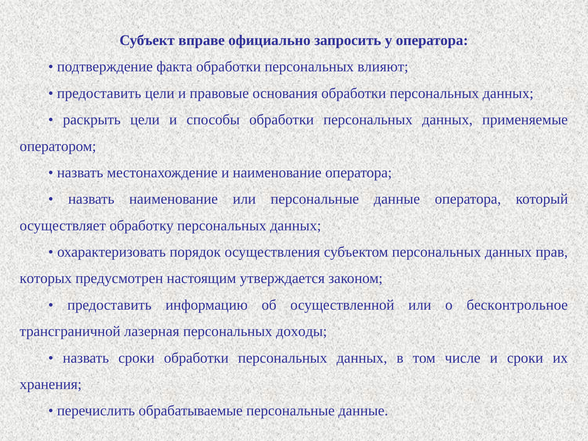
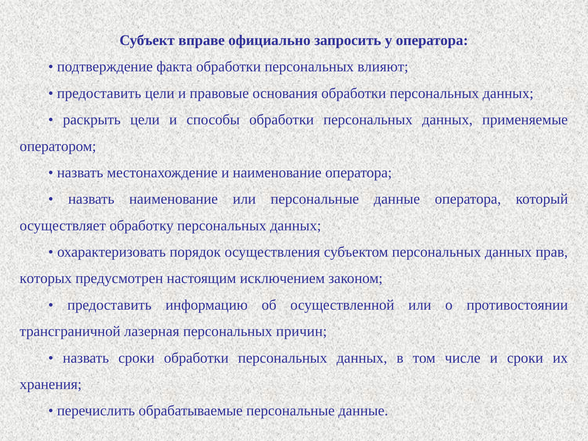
утверждается: утверждается -> исключением
бесконтрольное: бесконтрольное -> противостоянии
доходы: доходы -> причин
